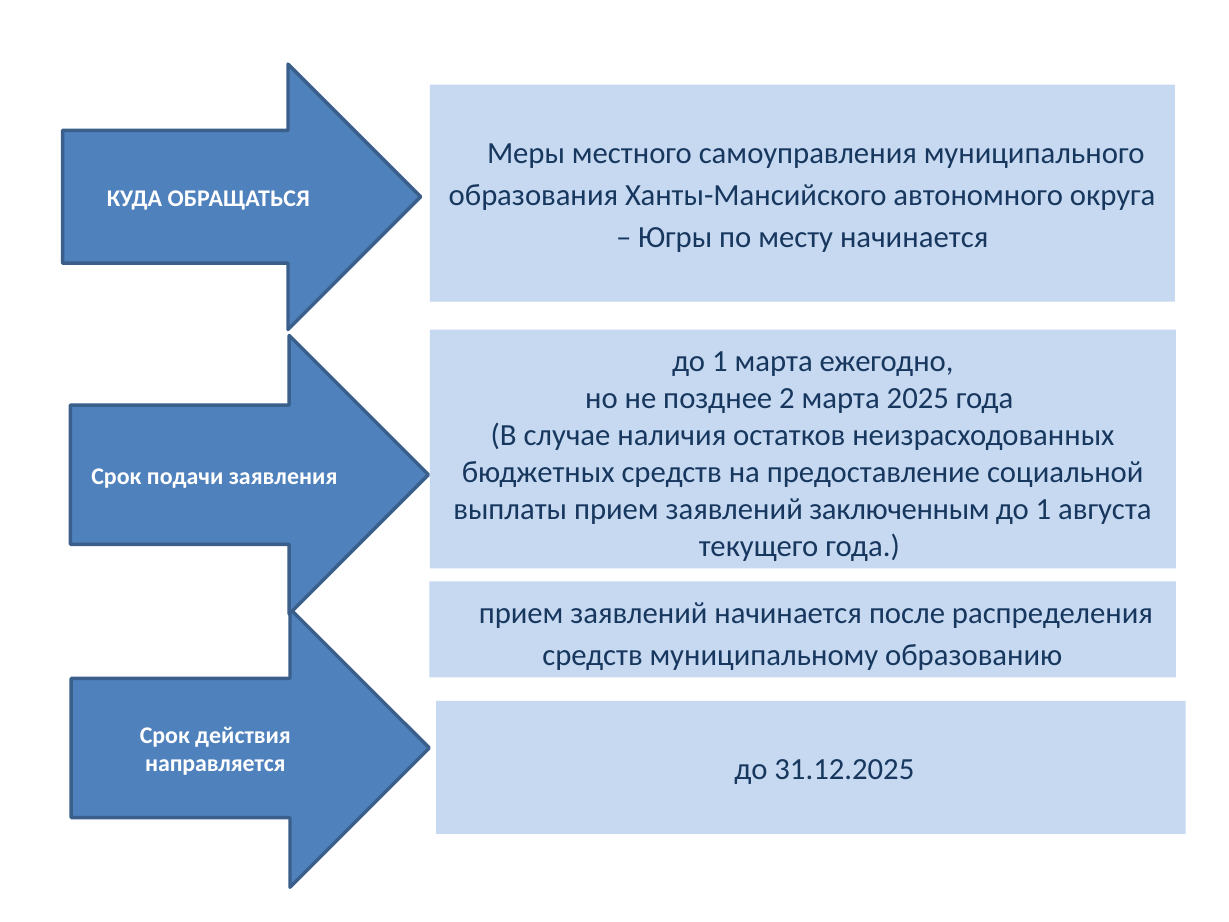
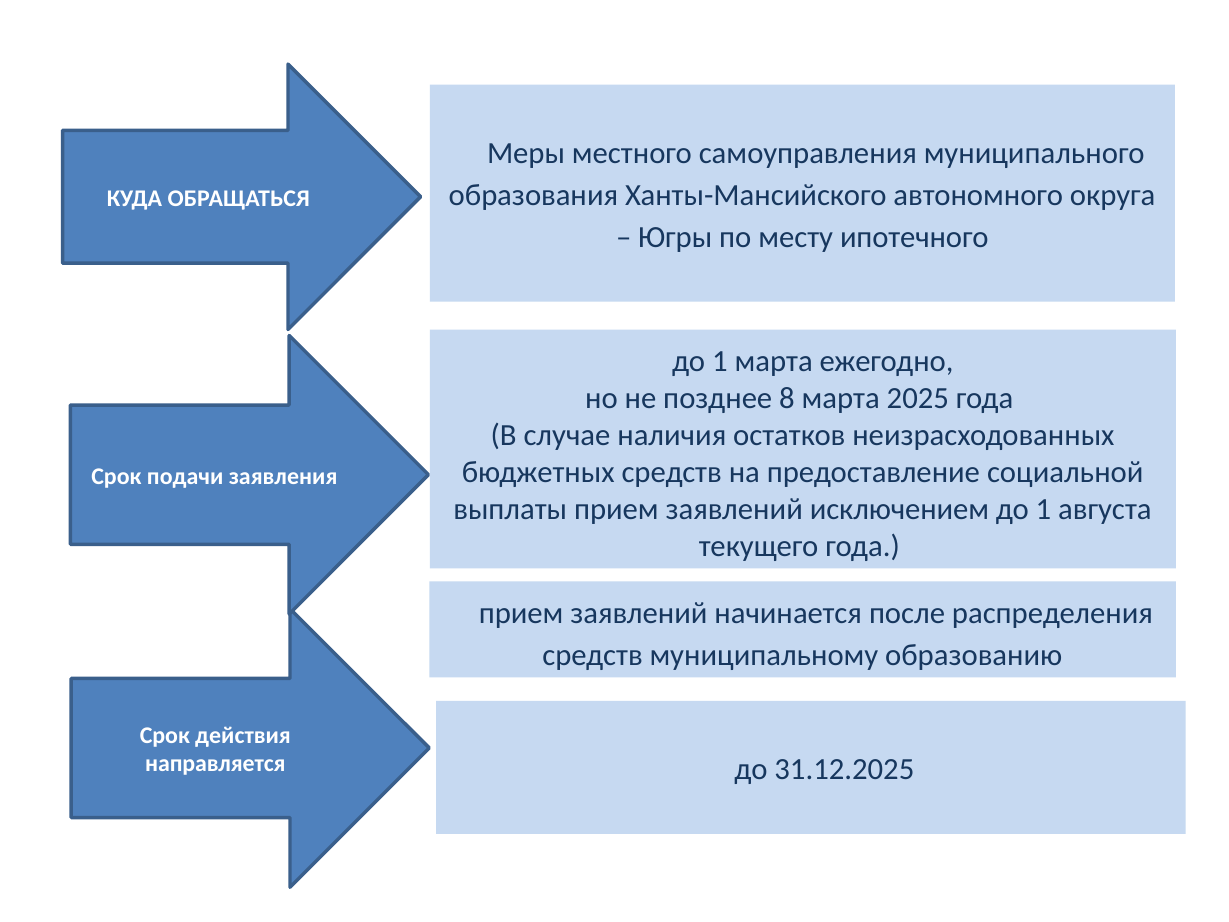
месту начинается: начинается -> ипотечного
2: 2 -> 8
заключенным: заключенным -> исключением
